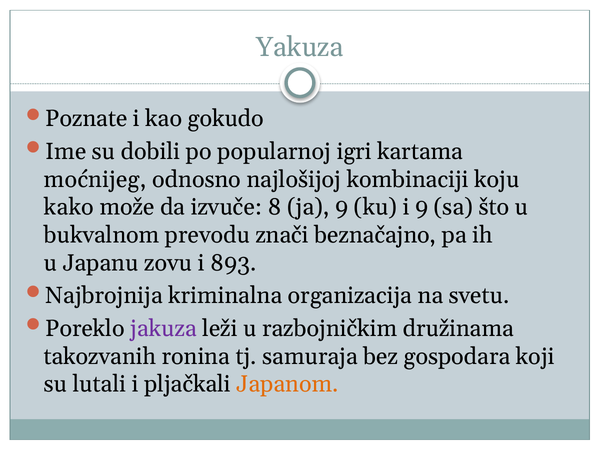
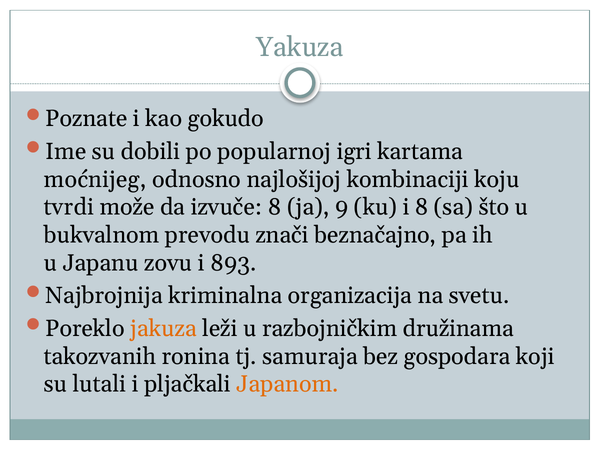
kako: kako -> tvrdi
i 9: 9 -> 8
jakuza colour: purple -> orange
